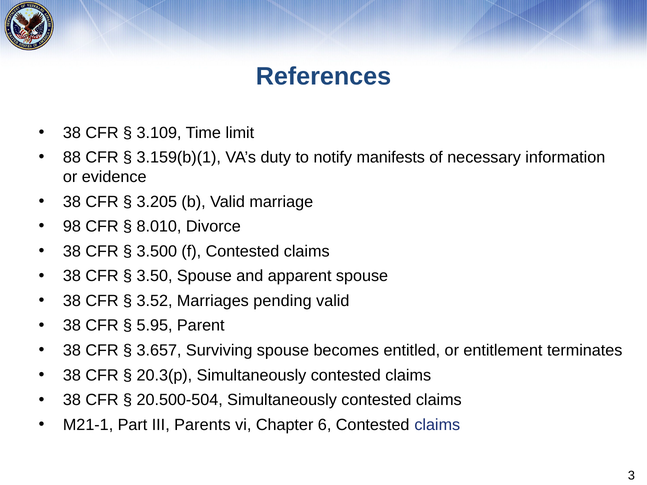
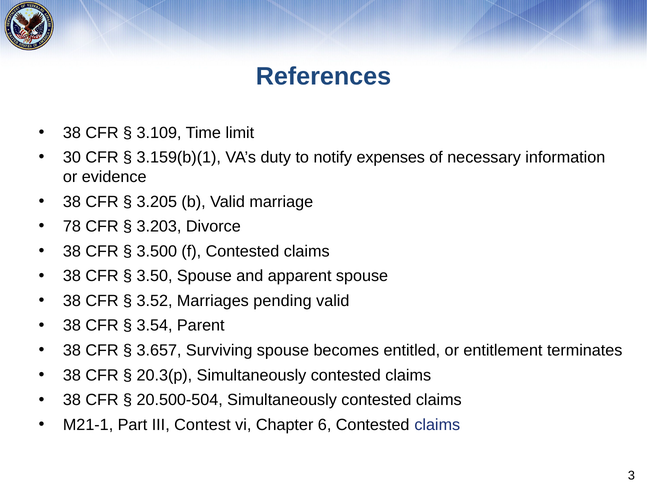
88: 88 -> 30
manifests: manifests -> expenses
98: 98 -> 78
8.010: 8.010 -> 3.203
5.95: 5.95 -> 3.54
Parents: Parents -> Contest
